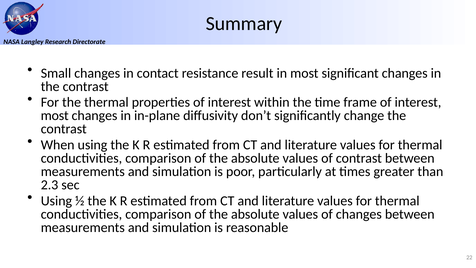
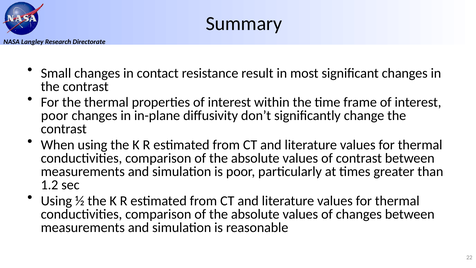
most at (55, 116): most -> poor
2.3: 2.3 -> 1.2
